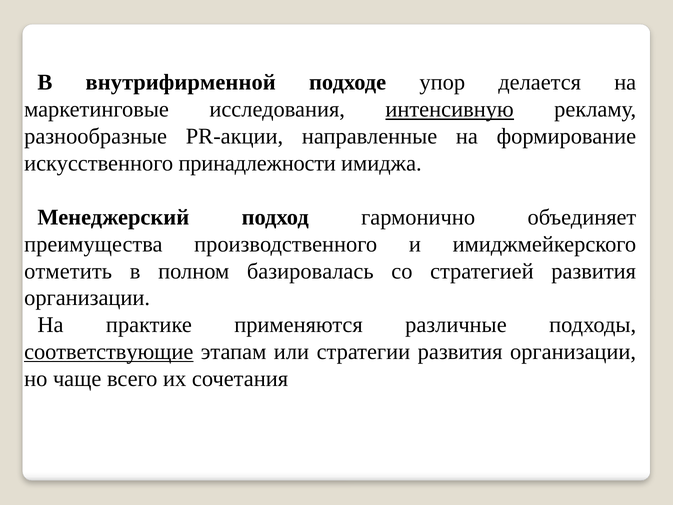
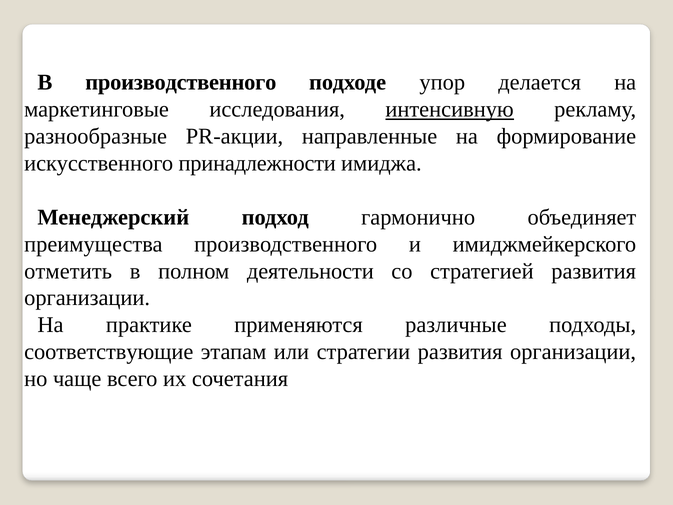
В внутрифирменной: внутрифирменной -> производственного
базировалась: базировалась -> деятельности
соответствующие underline: present -> none
